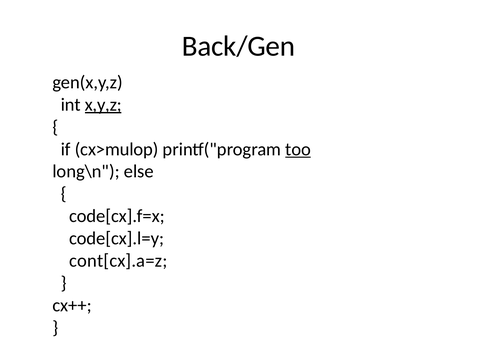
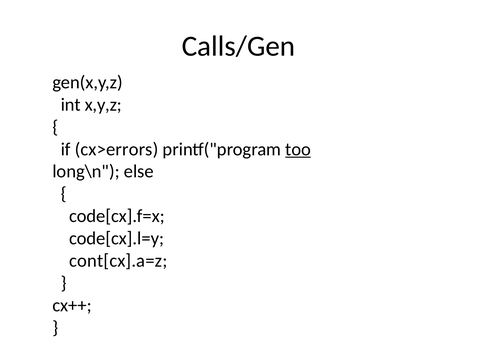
Back/Gen: Back/Gen -> Calls/Gen
x,y,z underline: present -> none
cx>mulop: cx>mulop -> cx>errors
